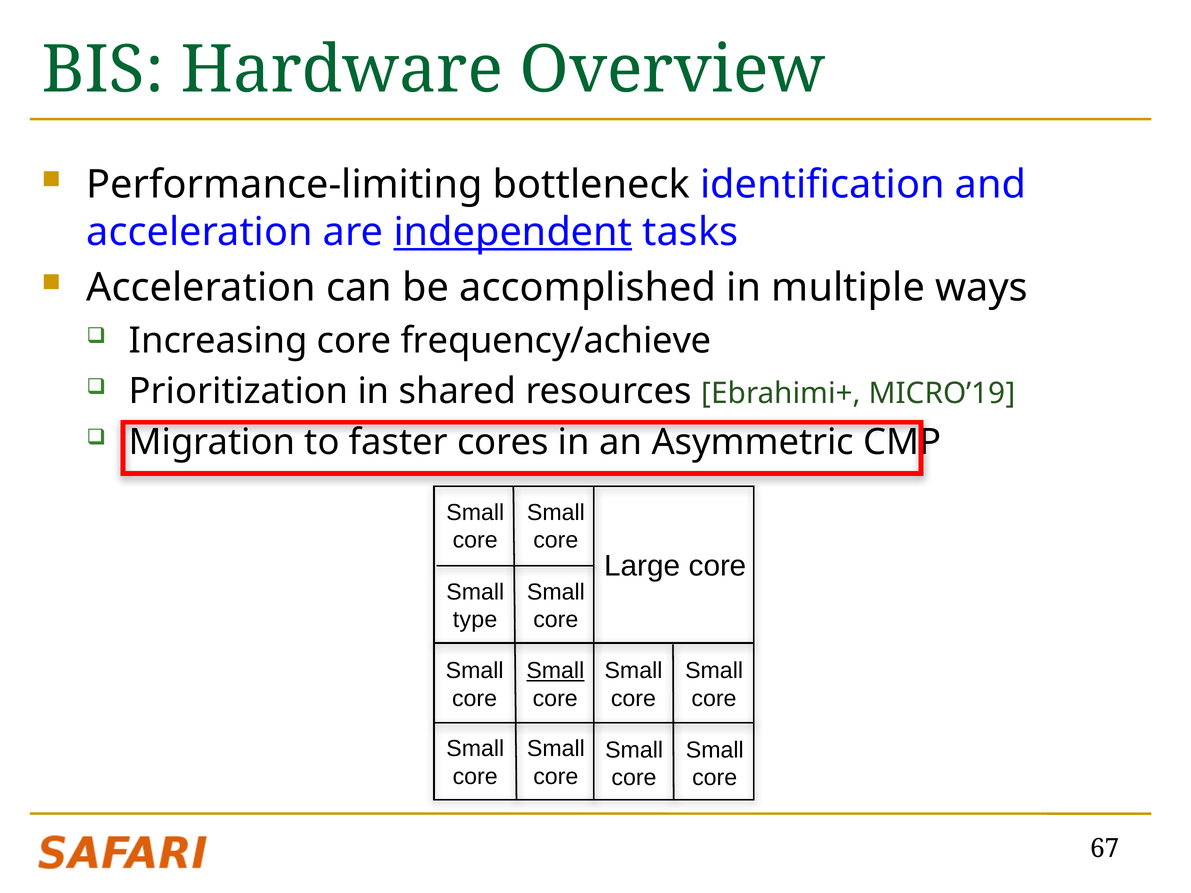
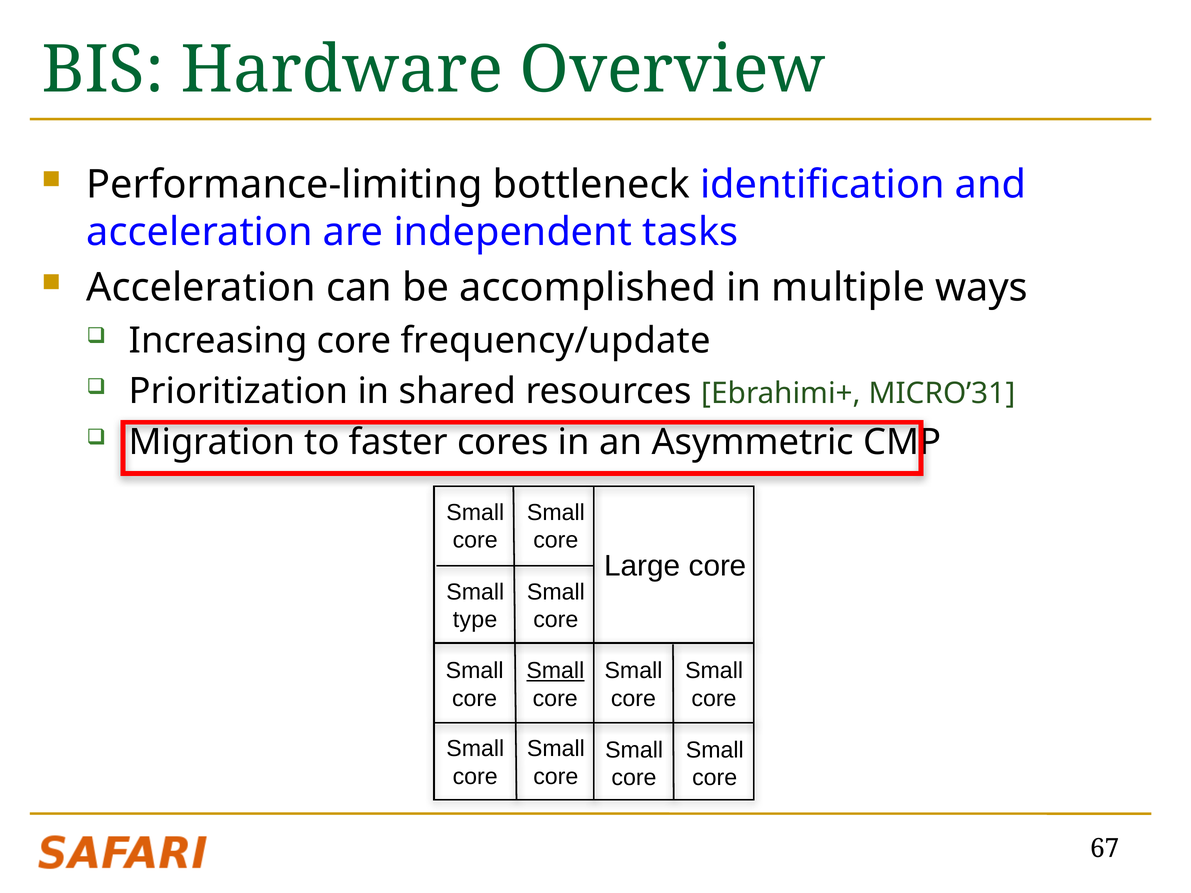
independent underline: present -> none
frequency/achieve: frequency/achieve -> frequency/update
MICRO’19: MICRO’19 -> MICRO’31
